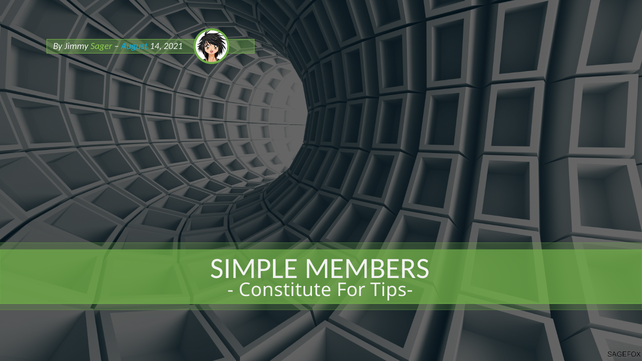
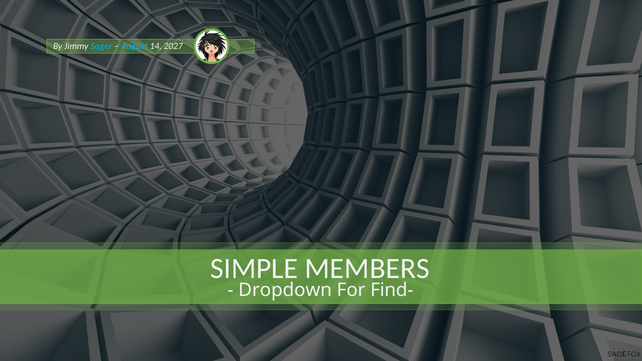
Sager colour: light green -> light blue
2021: 2021 -> 2027
Constitute: Constitute -> Dropdown
Tips-: Tips- -> Find-
